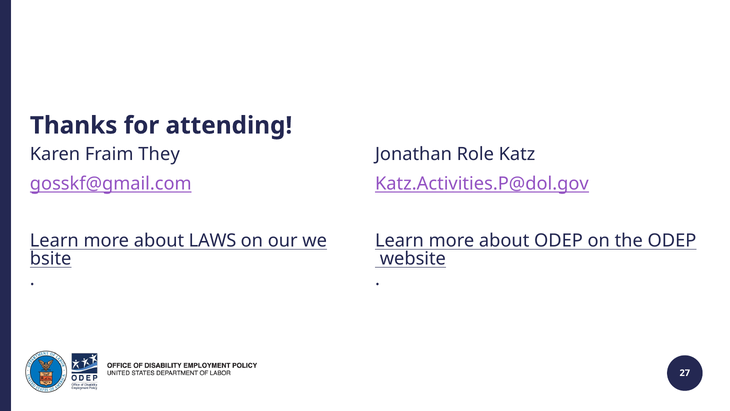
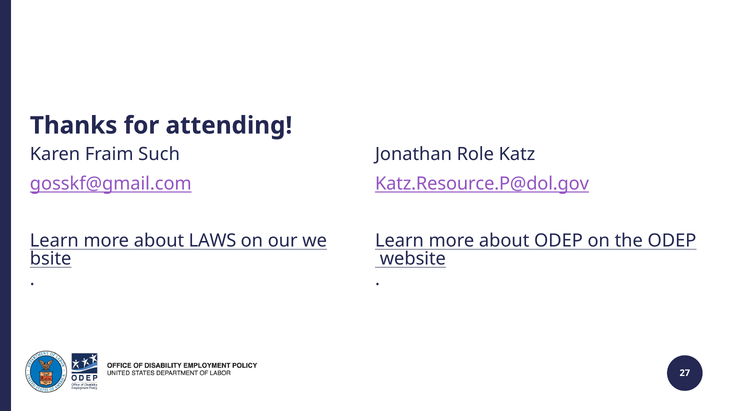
They: They -> Such
Katz.Activities.P@dol.gov: Katz.Activities.P@dol.gov -> Katz.Resource.P@dol.gov
